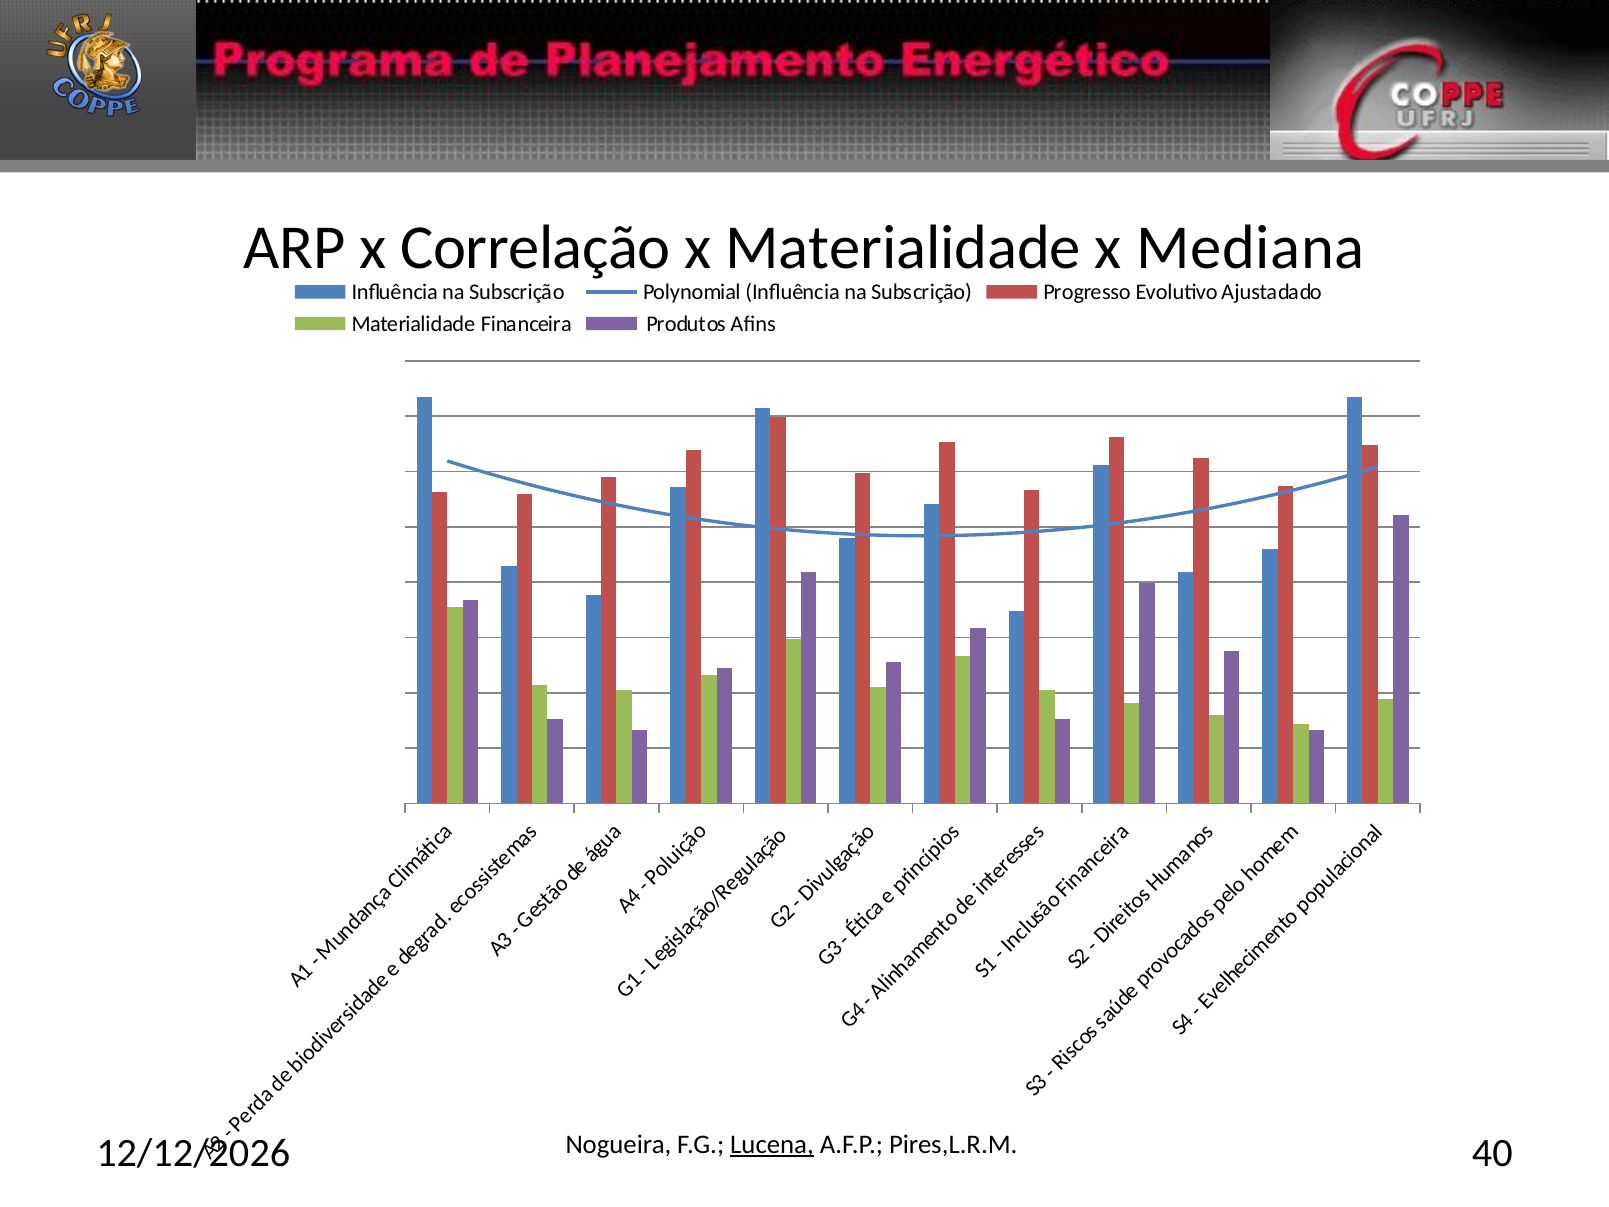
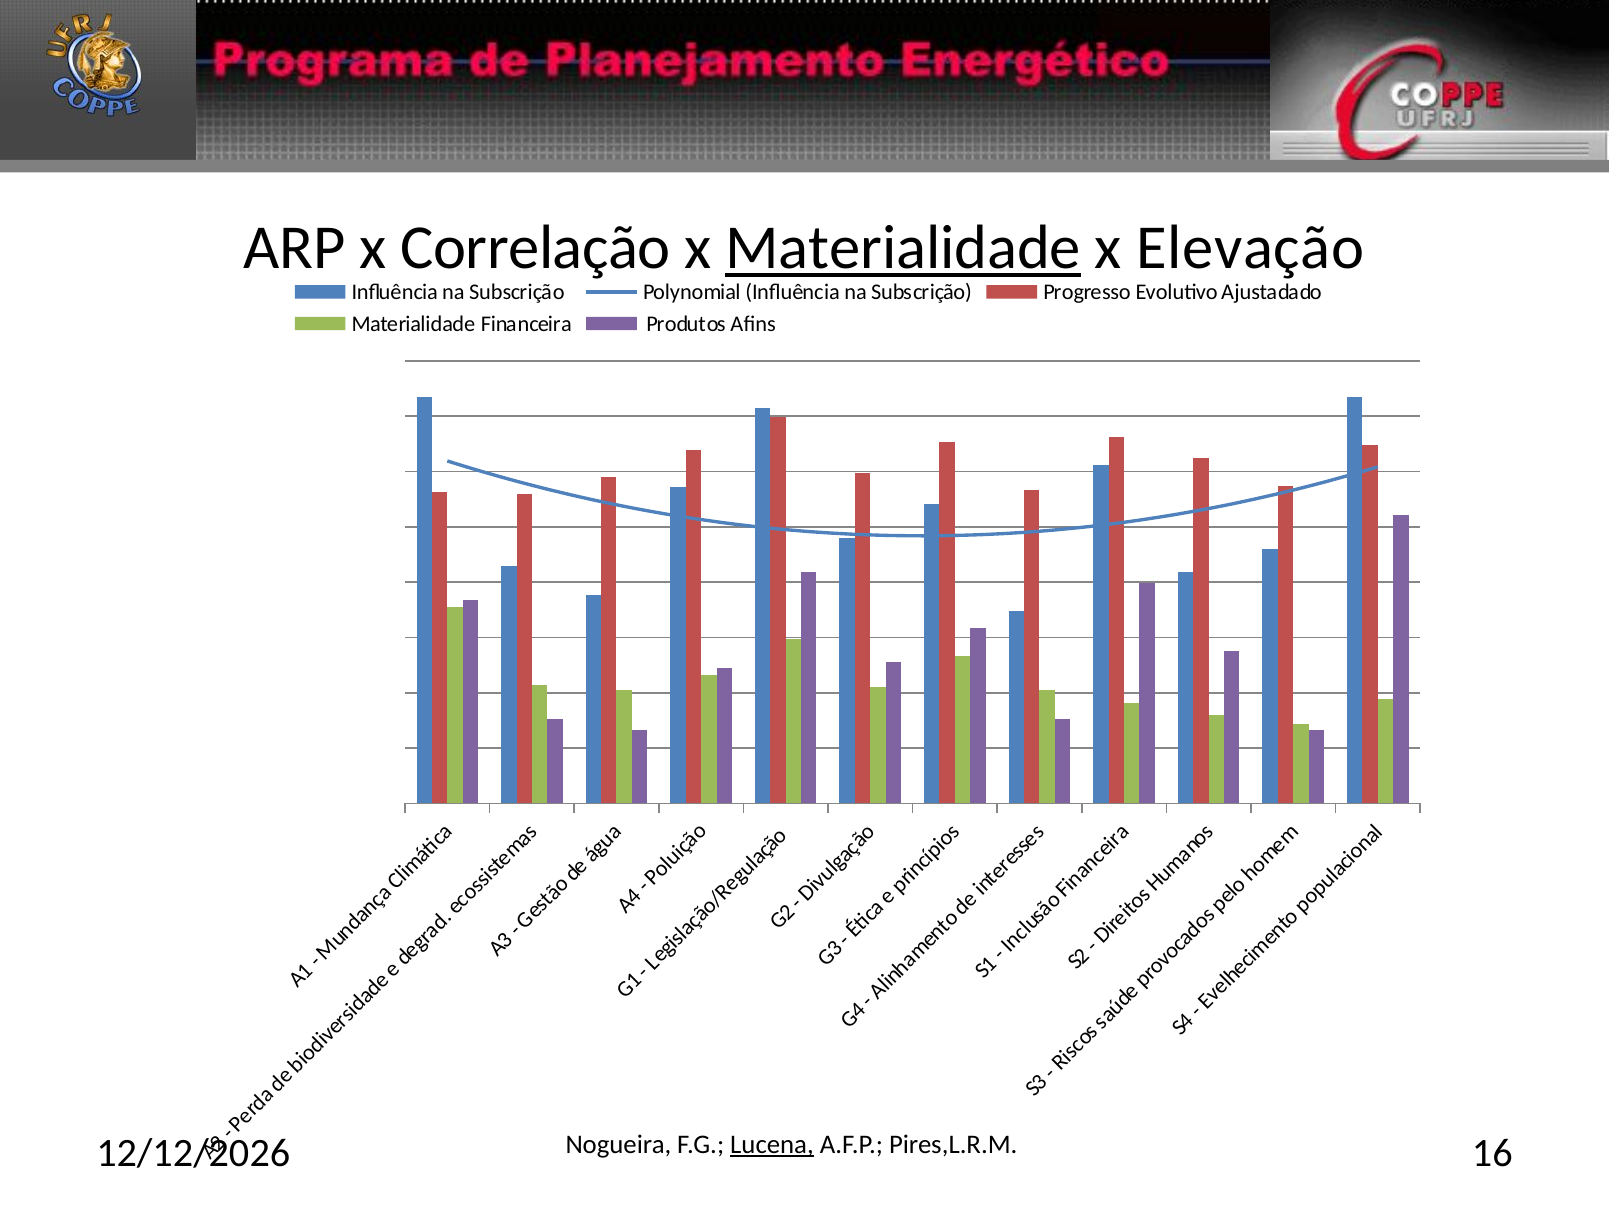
Materialidade at (903, 248) underline: none -> present
Mediana: Mediana -> Elevação
40: 40 -> 16
